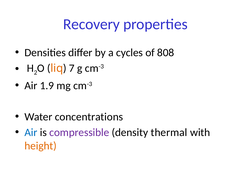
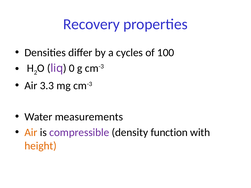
808: 808 -> 100
liq colour: orange -> purple
7: 7 -> 0
1.9: 1.9 -> 3.3
concentrations: concentrations -> measurements
Air at (31, 133) colour: blue -> orange
thermal: thermal -> function
